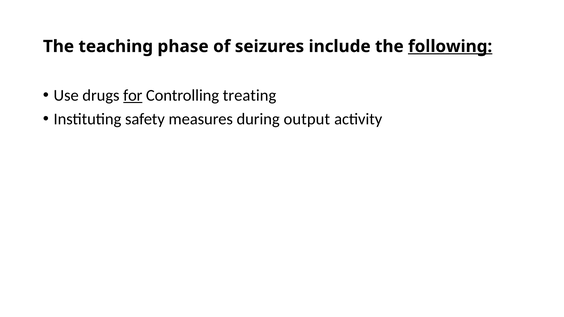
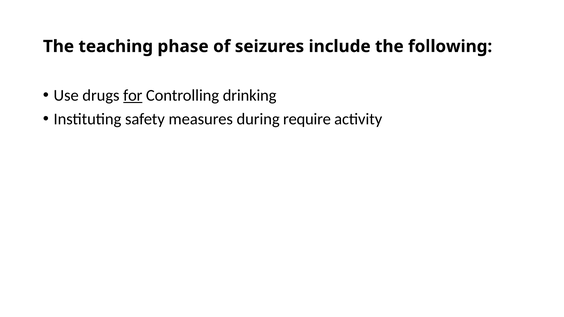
following underline: present -> none
treating: treating -> drinking
output: output -> require
